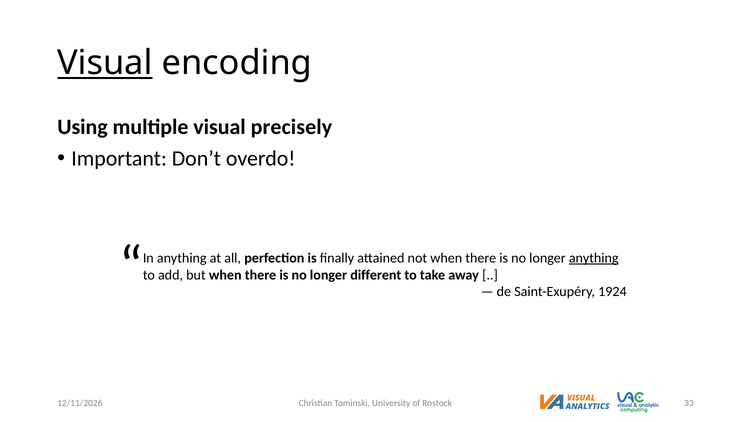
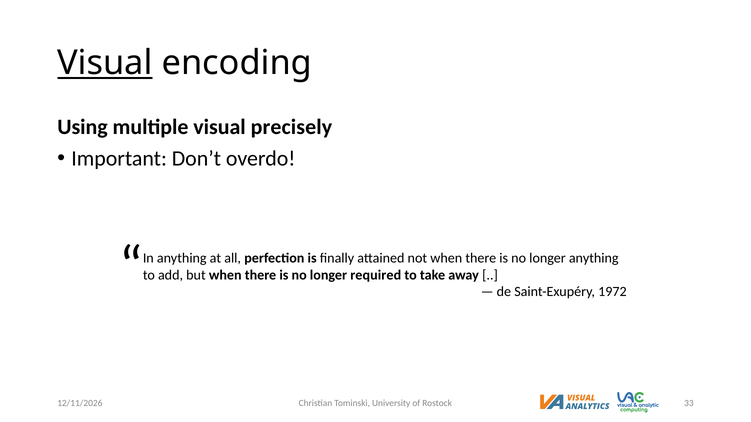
anything at (594, 258) underline: present -> none
different: different -> required
1924: 1924 -> 1972
